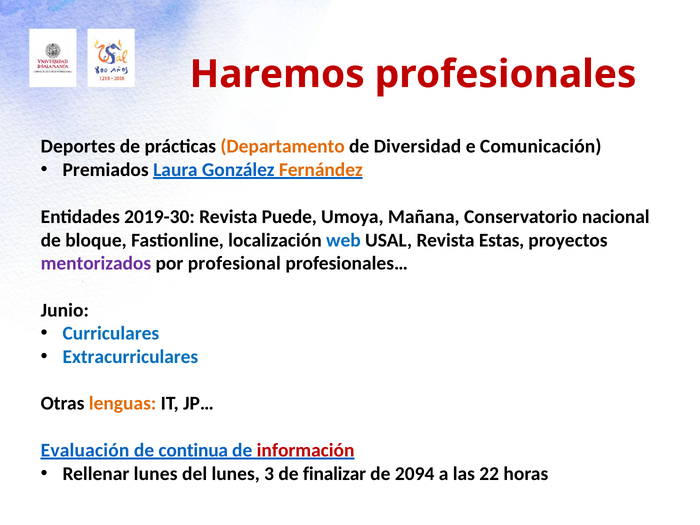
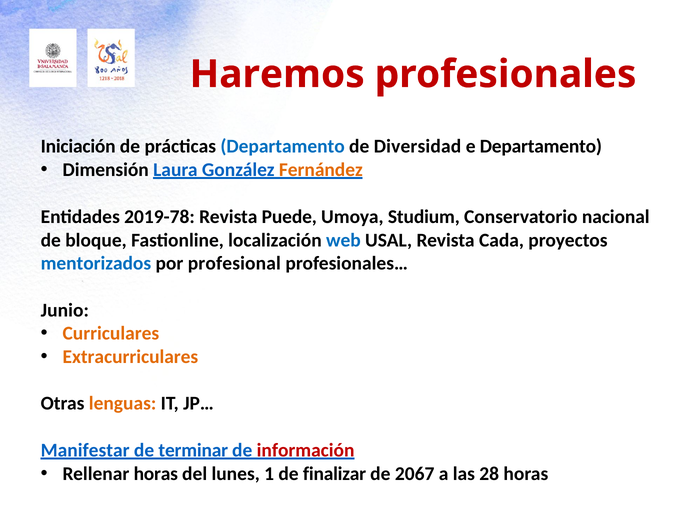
Deportes: Deportes -> Iniciación
Departamento at (283, 146) colour: orange -> blue
e Comunicación: Comunicación -> Departamento
Premiados: Premiados -> Dimensión
2019-30: 2019-30 -> 2019-78
Mañana: Mañana -> Studium
Estas: Estas -> Cada
mentorizados colour: purple -> blue
Curriculares colour: blue -> orange
Extracurriculares colour: blue -> orange
Evaluación: Evaluación -> Manifestar
continua: continua -> terminar
Rellenar lunes: lunes -> horas
3: 3 -> 1
2094: 2094 -> 2067
22: 22 -> 28
